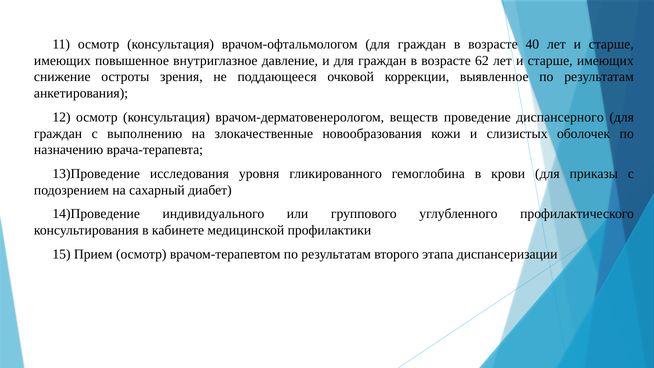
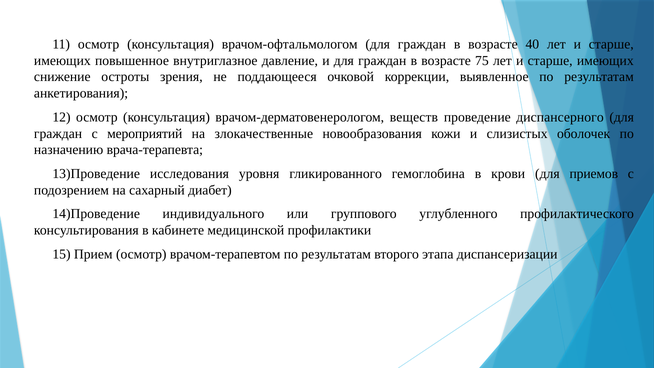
62: 62 -> 75
выполнению: выполнению -> мероприятий
приказы: приказы -> приемов
